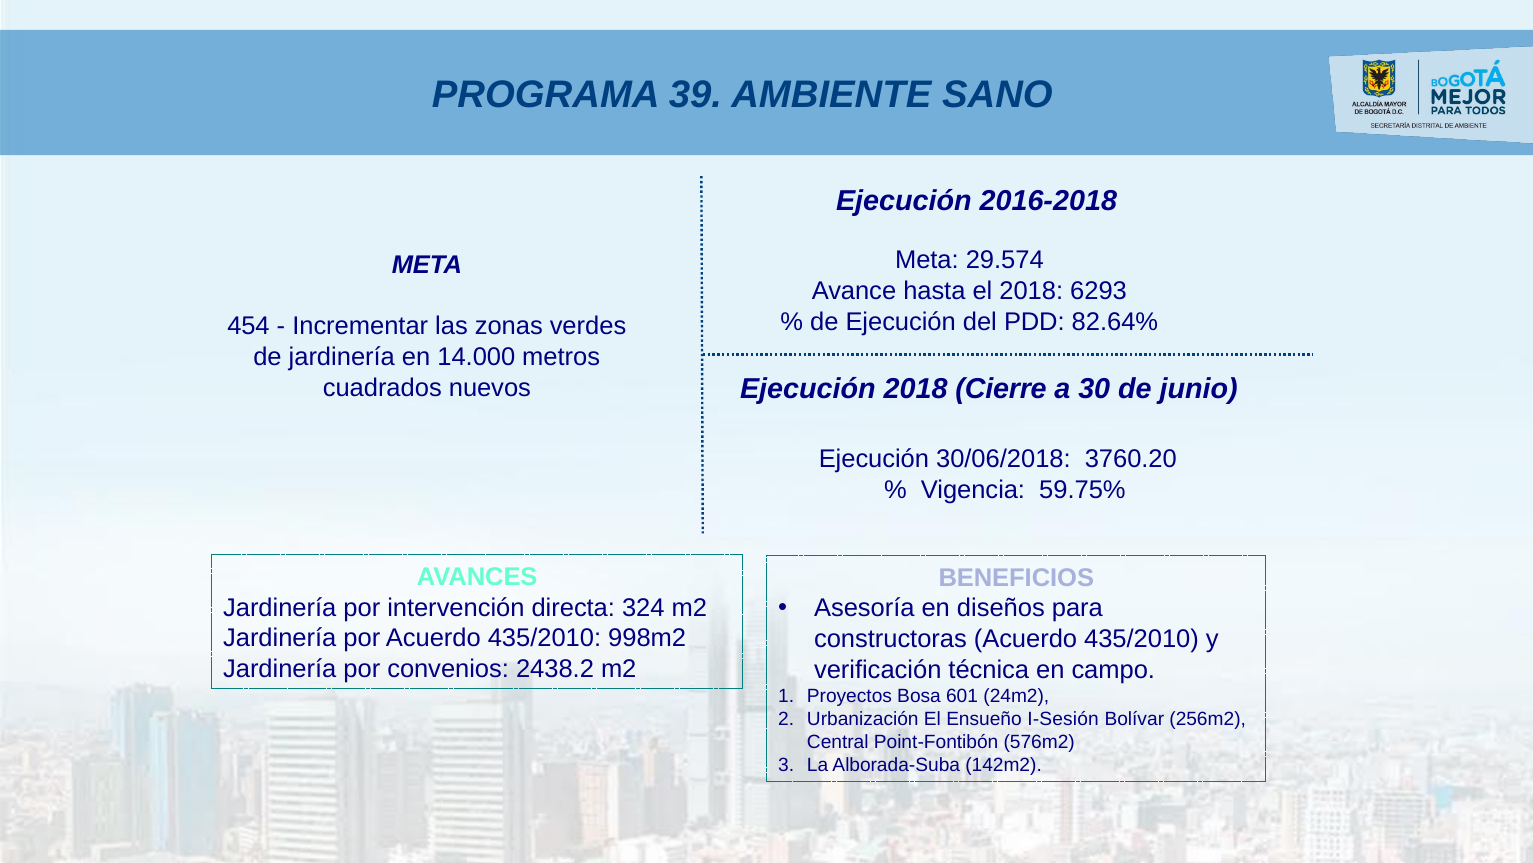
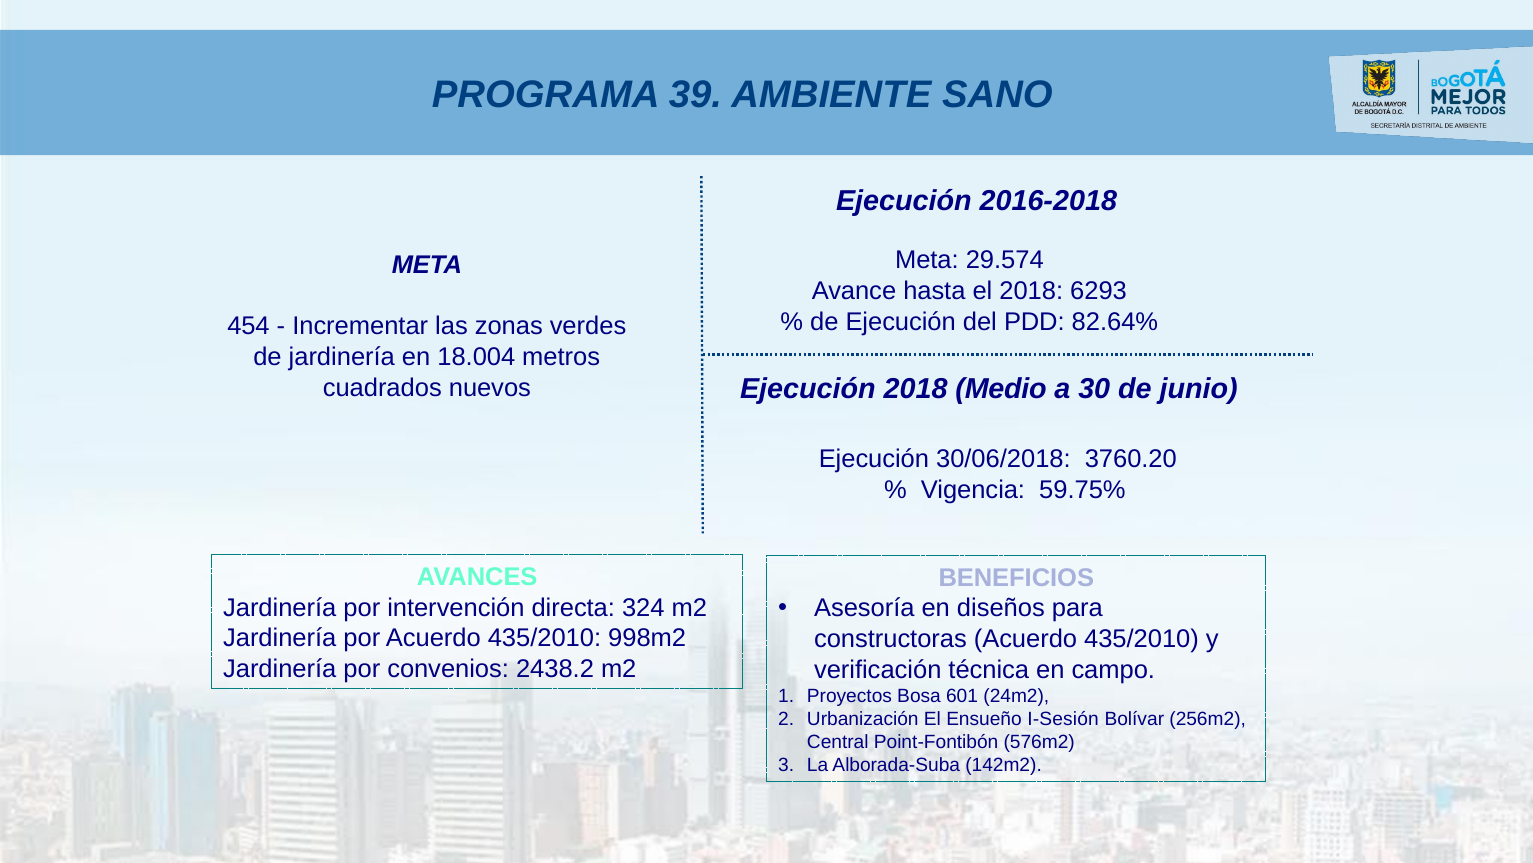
14.000: 14.000 -> 18.004
Cierre: Cierre -> Medio
